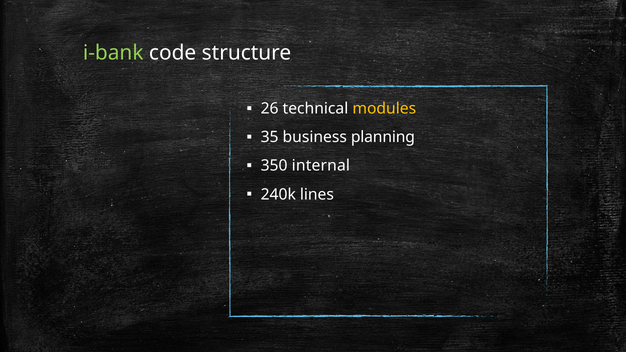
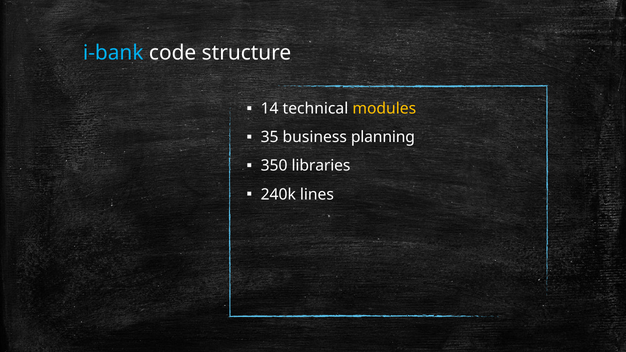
i-bank colour: light green -> light blue
26: 26 -> 14
internal: internal -> libraries
